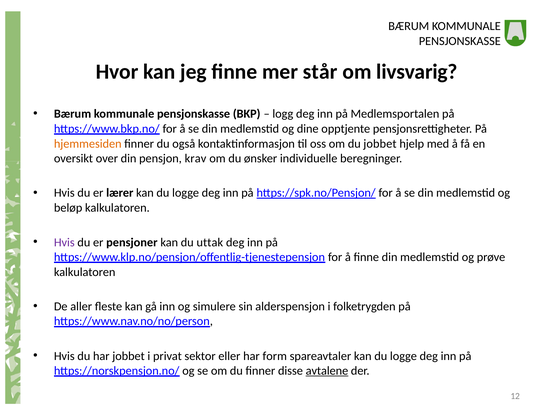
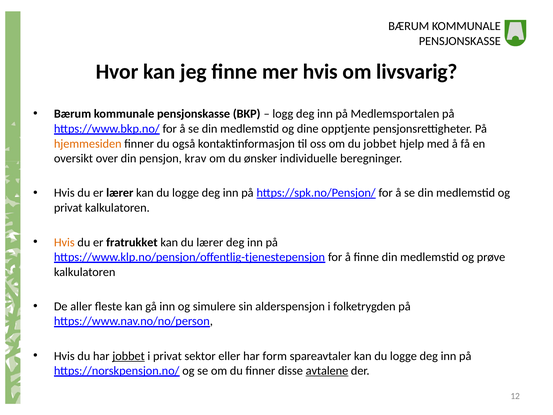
mer står: står -> hvis
beløp at (68, 208): beløp -> privat
Hvis at (64, 242) colour: purple -> orange
pensjoner: pensjoner -> fratrukket
du uttak: uttak -> lærer
jobbet at (129, 356) underline: none -> present
